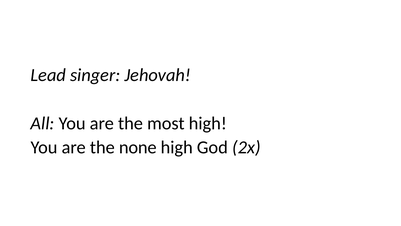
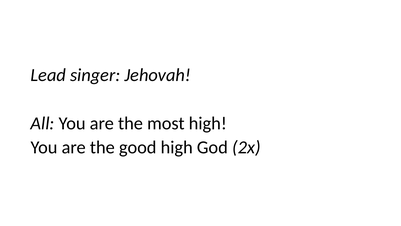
none: none -> good
